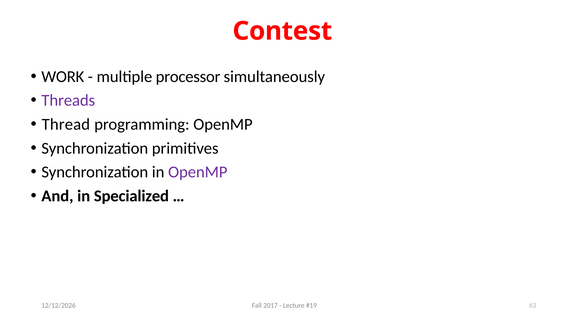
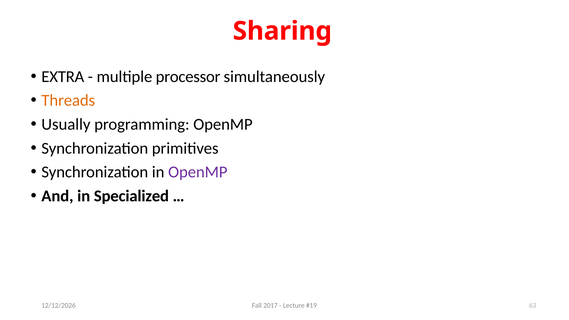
Contest: Contest -> Sharing
WORK: WORK -> EXTRA
Threads colour: purple -> orange
Thread: Thread -> Usually
